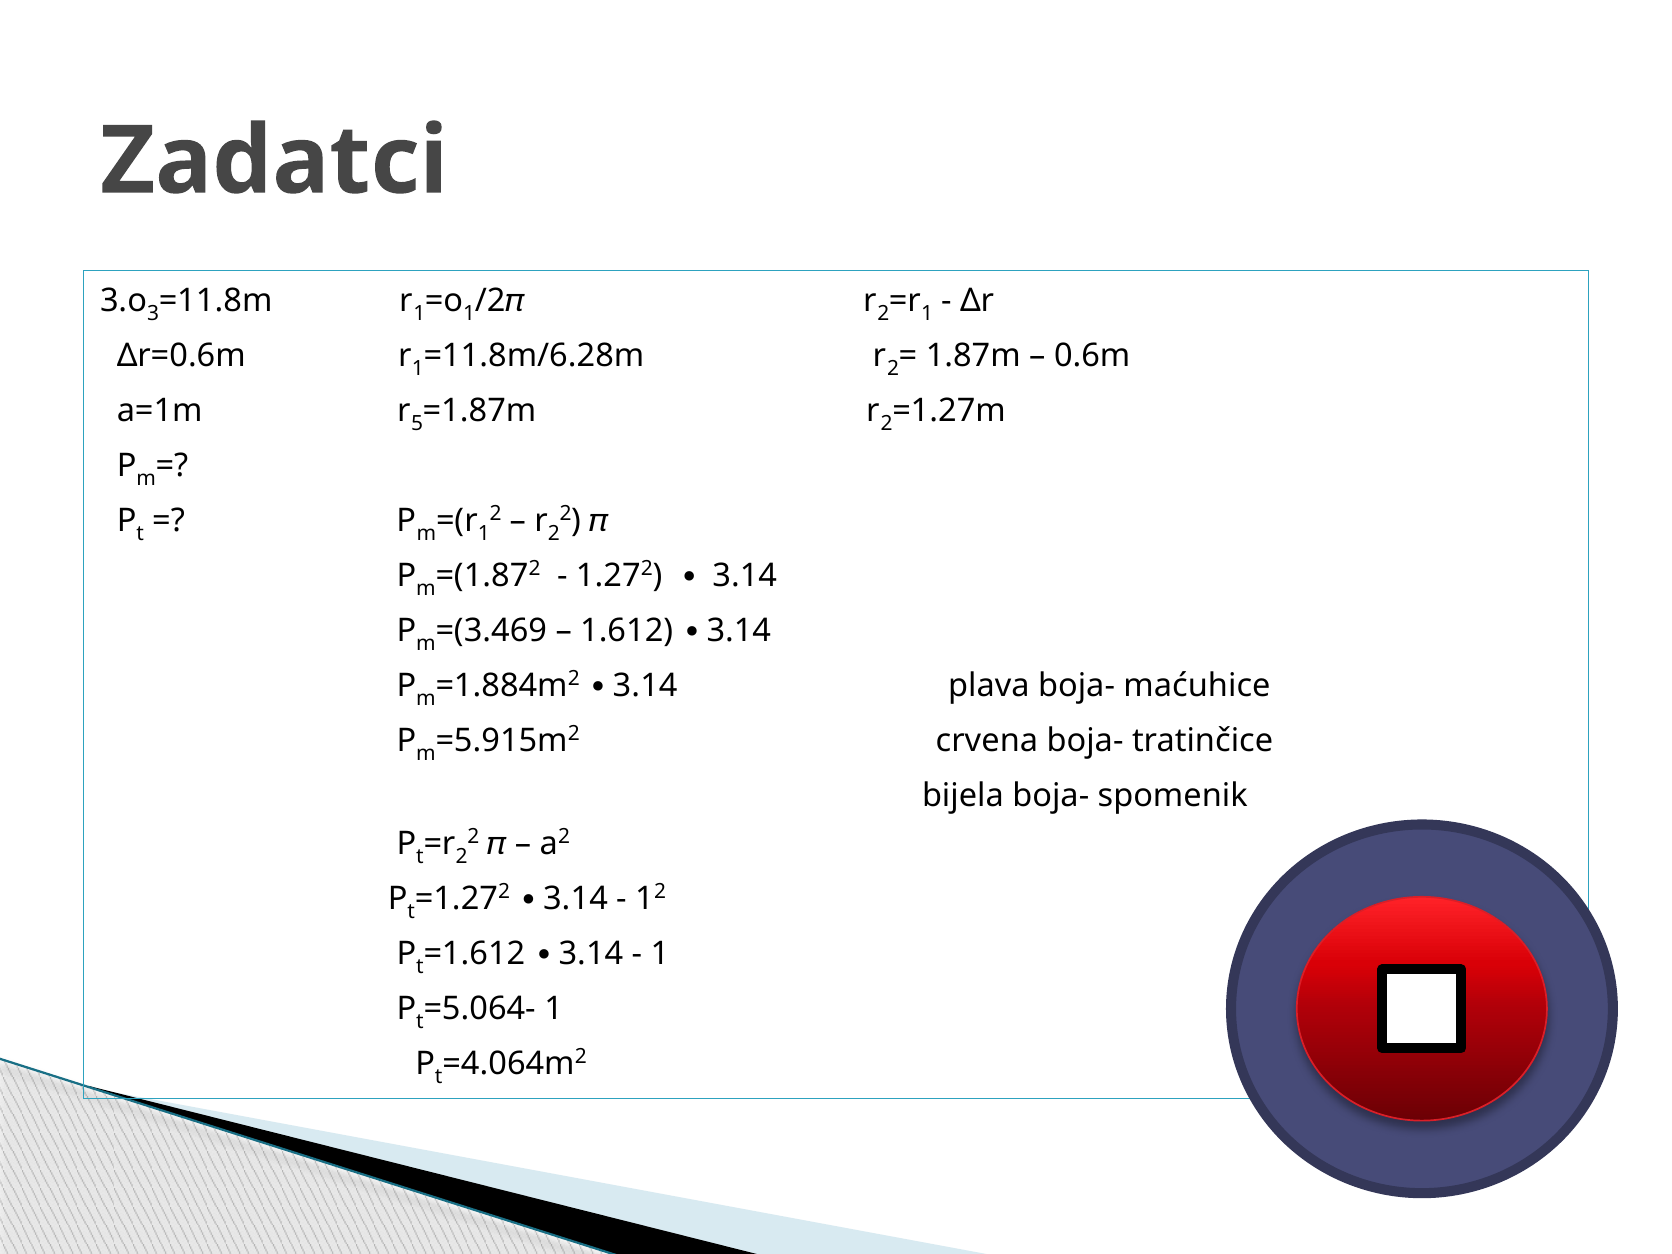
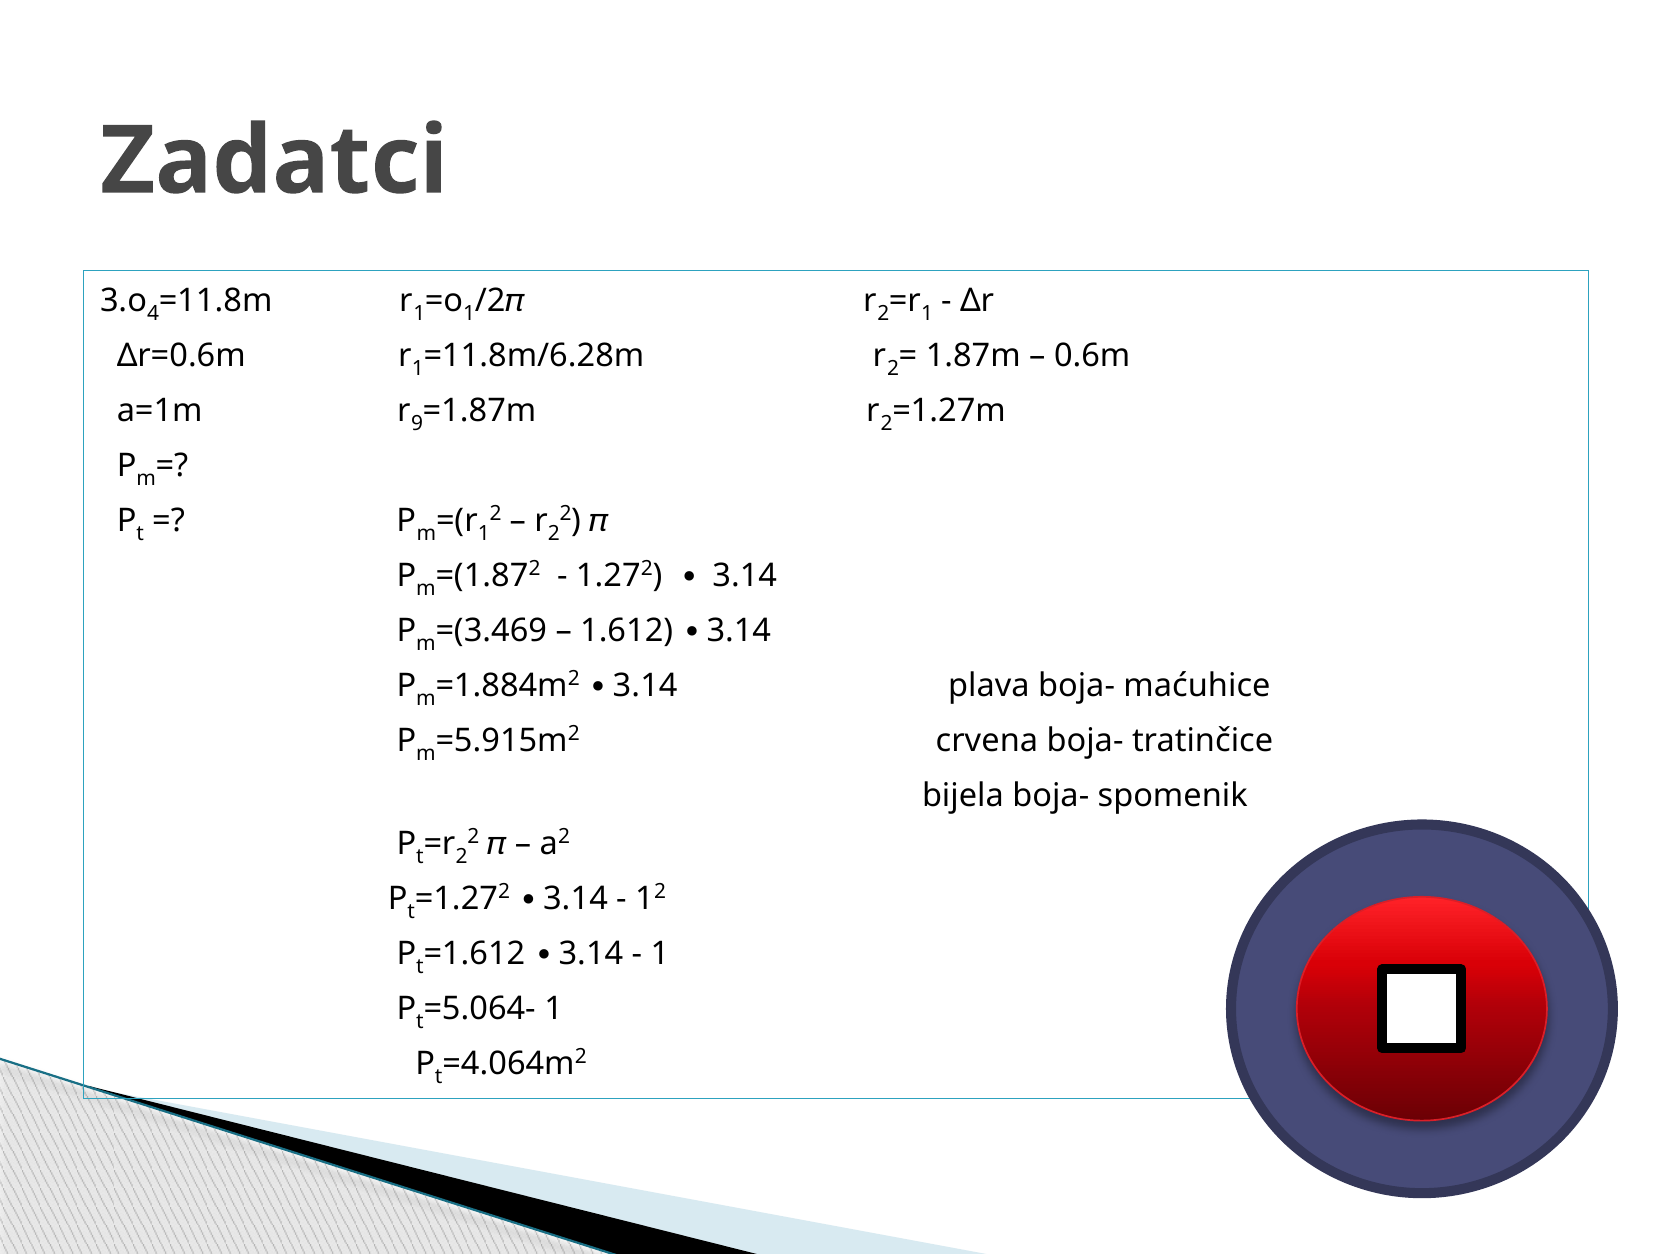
3: 3 -> 4
5: 5 -> 9
